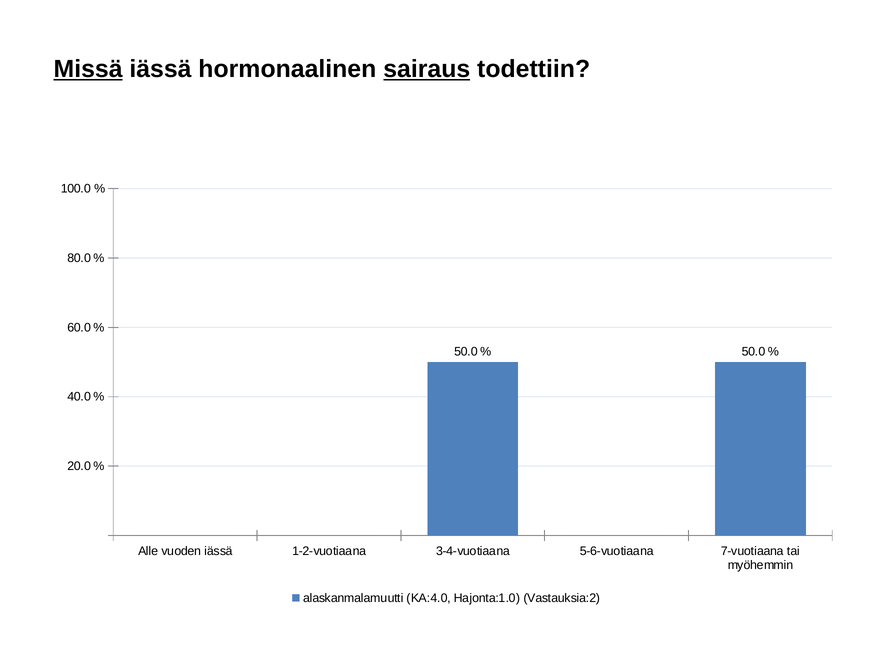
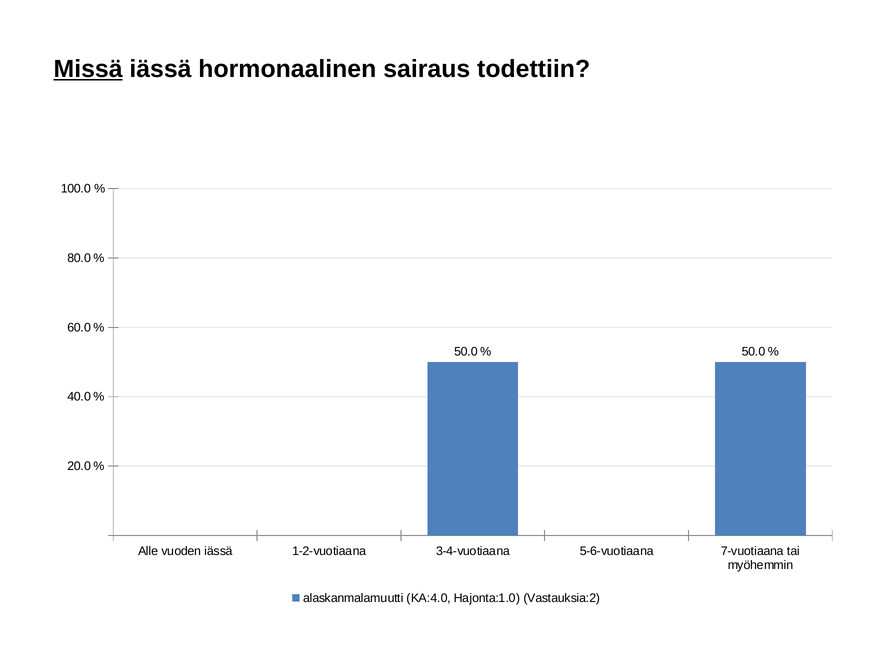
sairaus underline: present -> none
